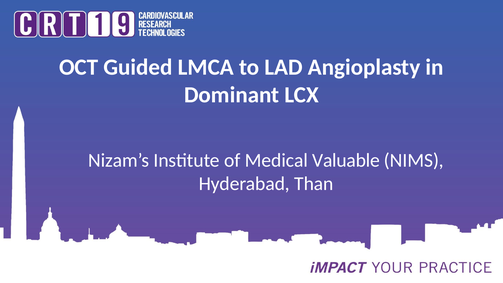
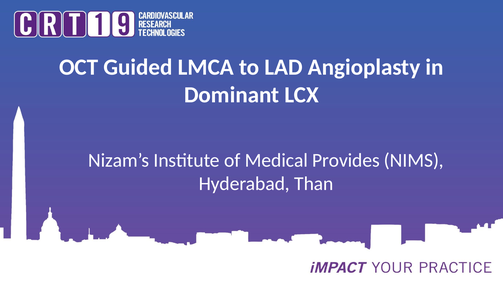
Valuable: Valuable -> Provides
